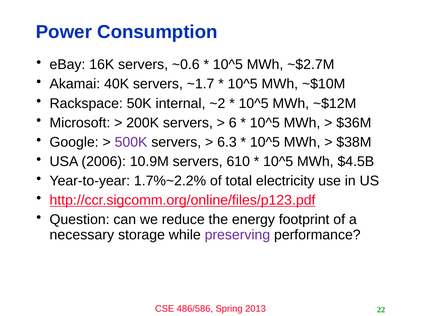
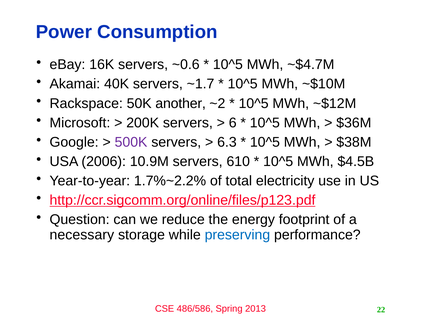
~$2.7M: ~$2.7M -> ~$4.7M
internal: internal -> another
preserving colour: purple -> blue
